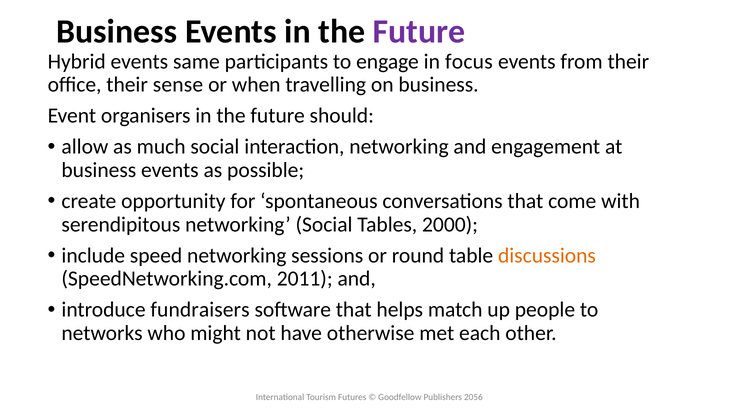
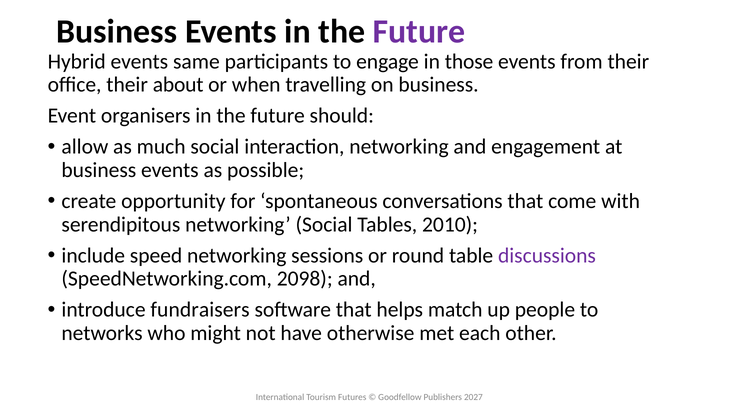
focus: focus -> those
sense: sense -> about
2000: 2000 -> 2010
discussions colour: orange -> purple
2011: 2011 -> 2098
2056: 2056 -> 2027
